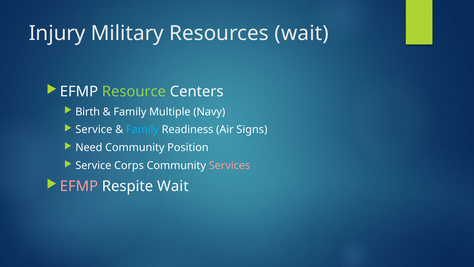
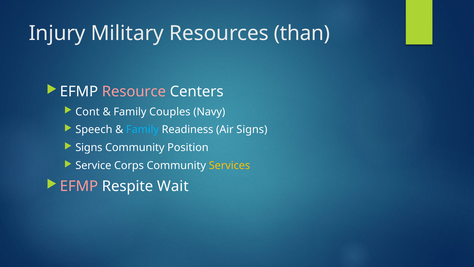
Resources wait: wait -> than
Resource colour: light green -> pink
Birth: Birth -> Cont
Multiple: Multiple -> Couples
Service at (94, 130): Service -> Speech
Need at (89, 148): Need -> Signs
Services colour: pink -> yellow
